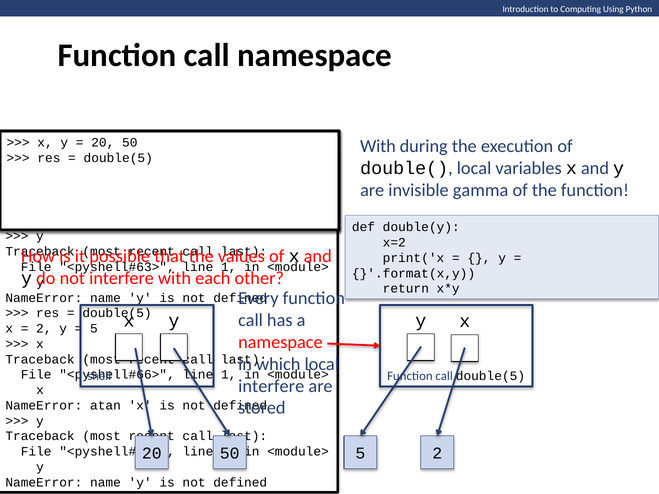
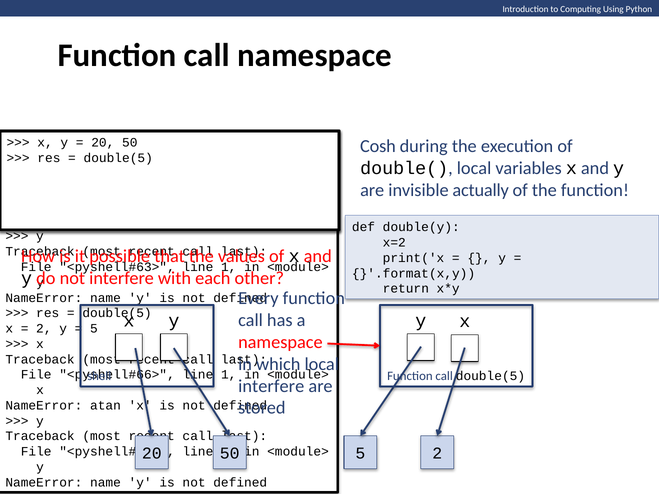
With at (378, 146): With -> Cosh
gamma: gamma -> actually
